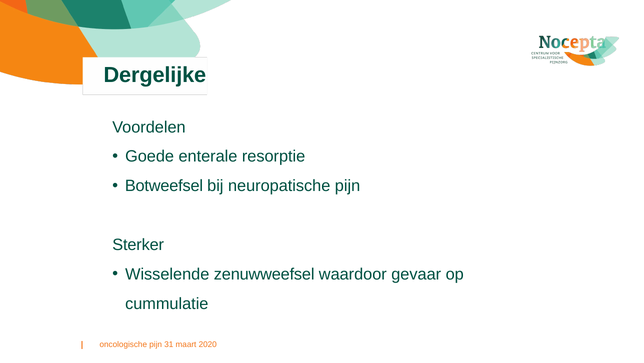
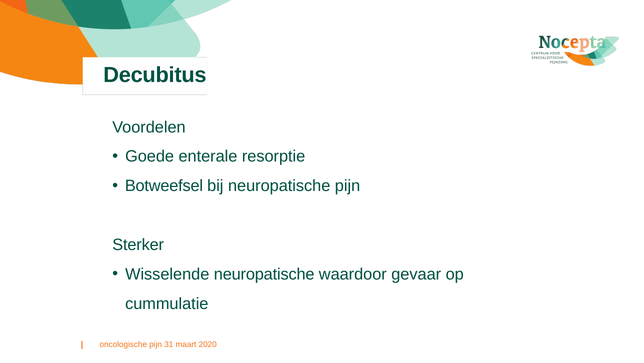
Dergelijke: Dergelijke -> Decubitus
Wisselende zenuwweefsel: zenuwweefsel -> neuropatische
